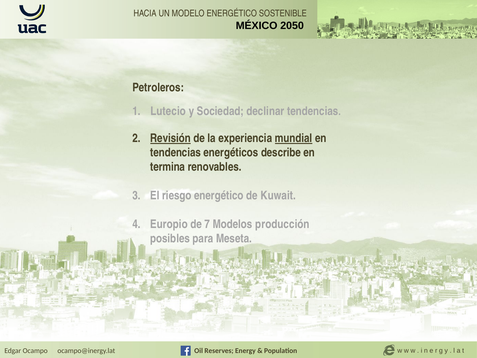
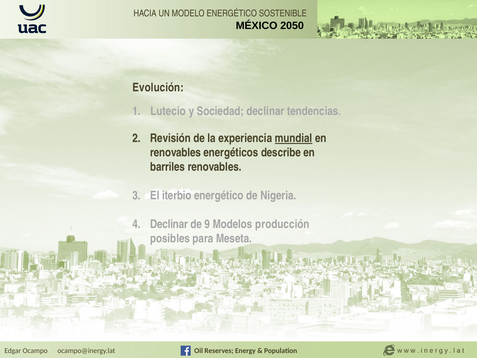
Petroleros: Petroleros -> Evolución
Revisión underline: present -> none
tendencias at (176, 153): tendencias -> renovables
termina: termina -> barriles
riesgo: riesgo -> iterbio
Kuwait: Kuwait -> Nigeria
Europio at (169, 224): Europio -> Declinar
7: 7 -> 9
